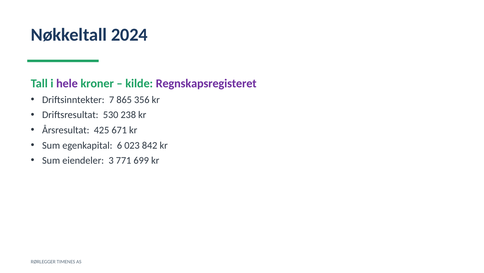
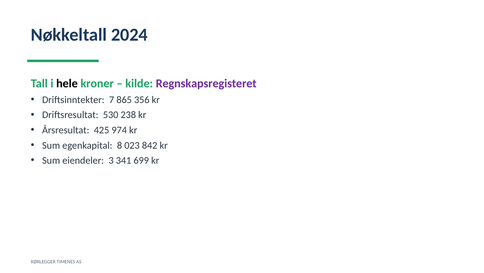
hele colour: purple -> black
671: 671 -> 974
6: 6 -> 8
771: 771 -> 341
